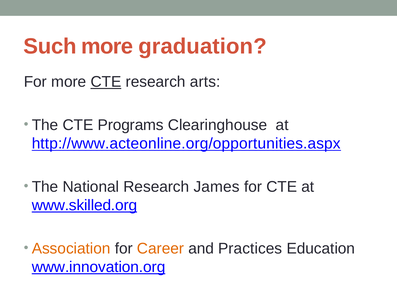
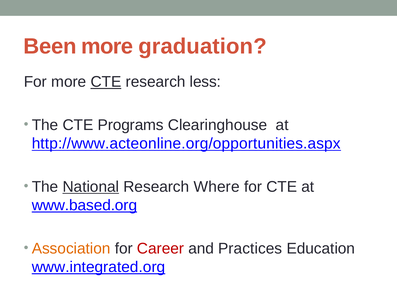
Such: Such -> Been
arts: arts -> less
National underline: none -> present
James: James -> Where
www.skilled.org: www.skilled.org -> www.based.org
Career colour: orange -> red
www.innovation.org: www.innovation.org -> www.integrated.org
